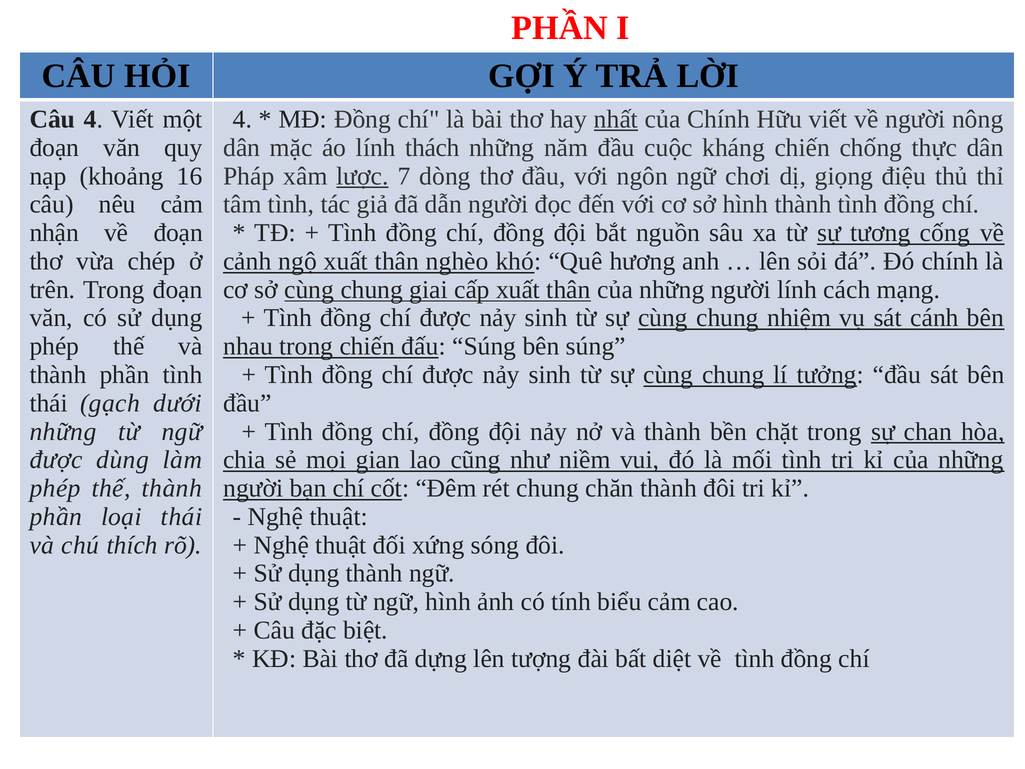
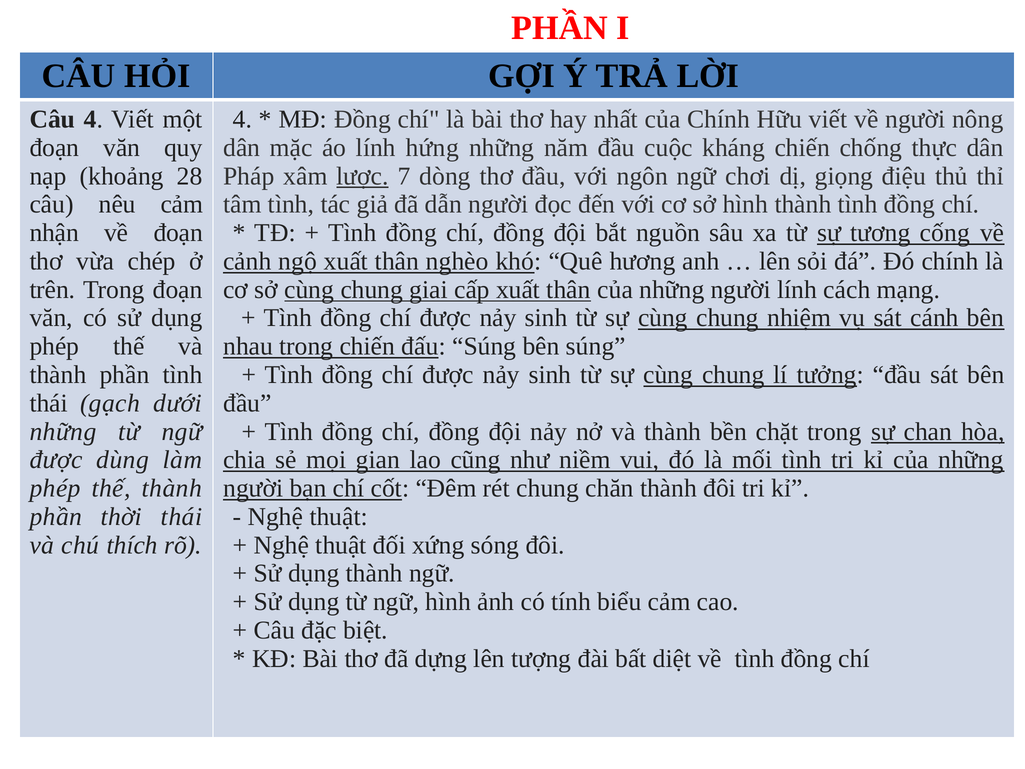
nhất underline: present -> none
thách: thách -> hứng
16: 16 -> 28
loại: loại -> thời
